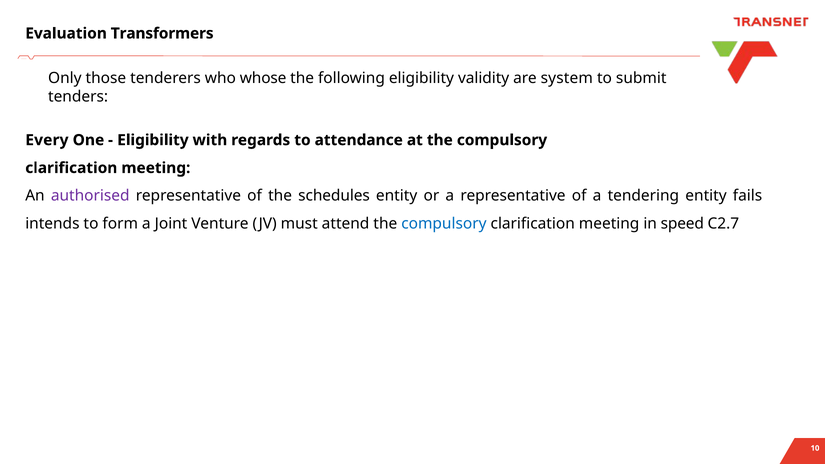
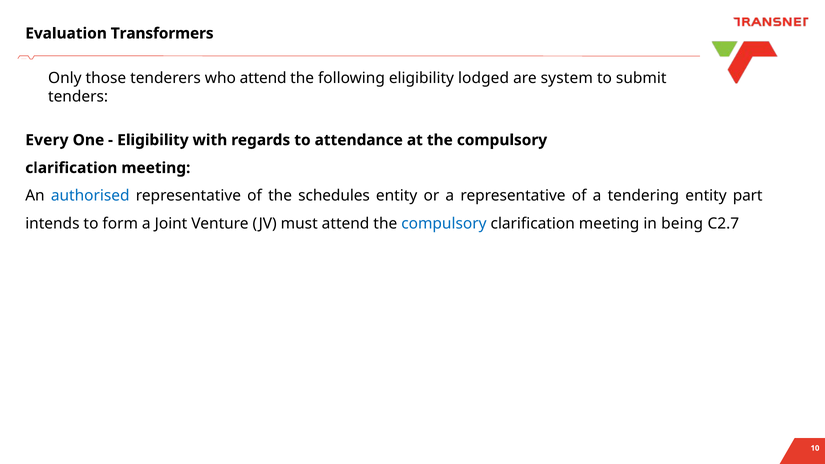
who whose: whose -> attend
validity: validity -> lodged
authorised colour: purple -> blue
fails: fails -> part
speed: speed -> being
